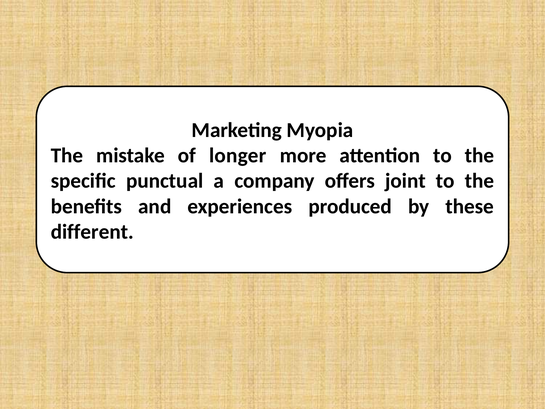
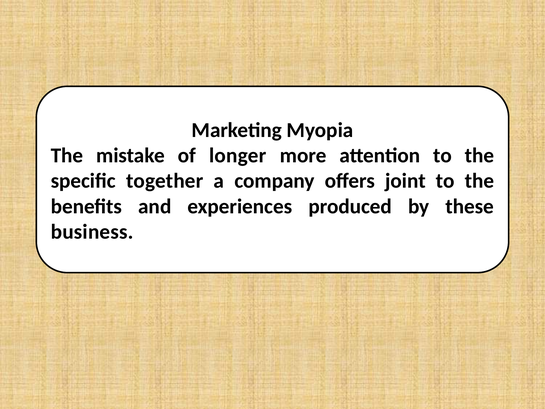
punctual: punctual -> together
different: different -> business
